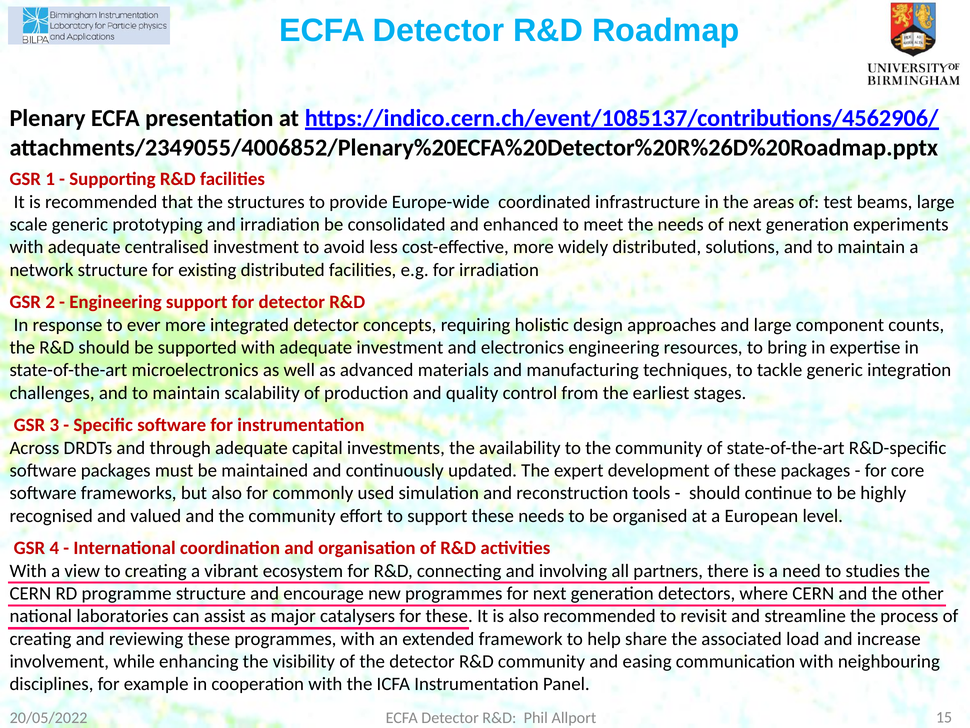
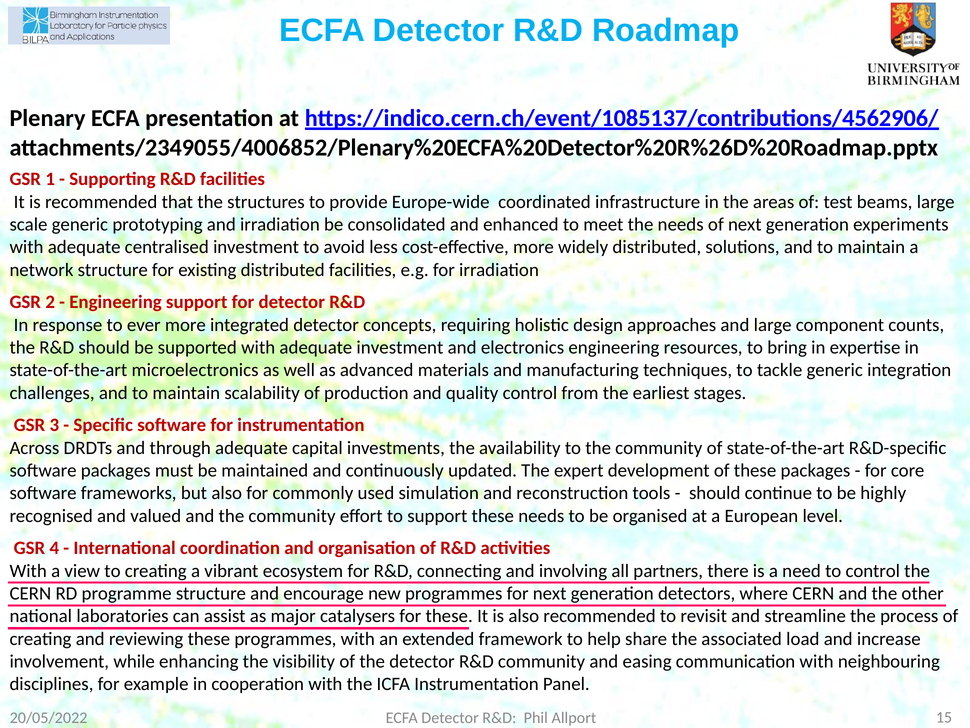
to studies: studies -> control
